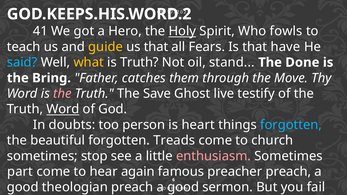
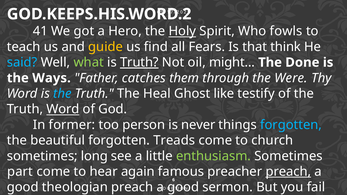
us that: that -> find
have: have -> think
what at (89, 62) colour: yellow -> light green
Truth at (139, 62) underline: none -> present
stand: stand -> might
Bring: Bring -> Ways
Move: Move -> Were
the at (62, 94) colour: pink -> light blue
Save: Save -> Heal
live: live -> like
doubts: doubts -> former
heart: heart -> never
stop: stop -> long
enthusiasm colour: pink -> light green
preach at (288, 172) underline: none -> present
